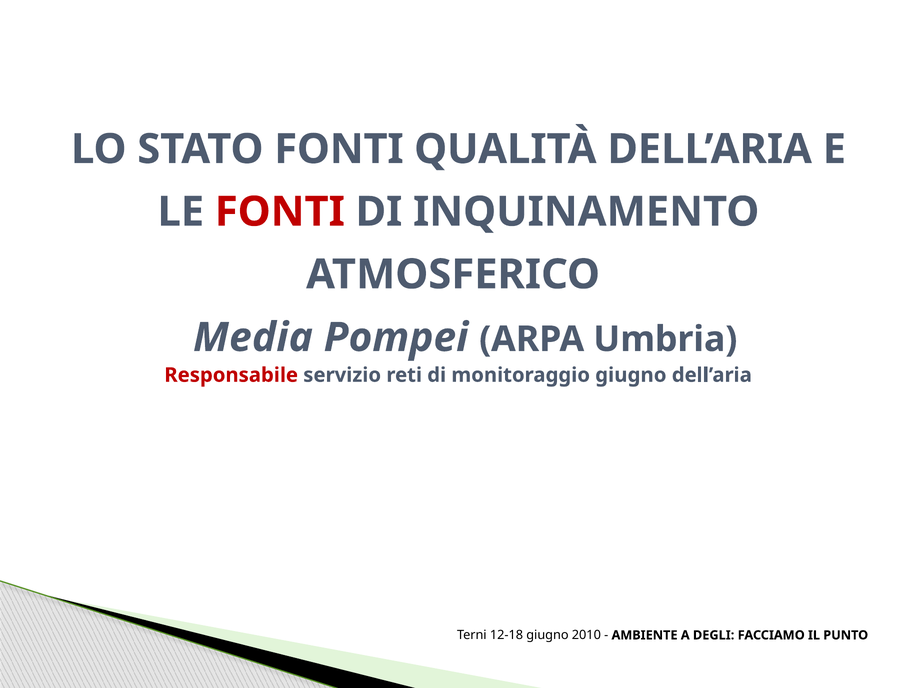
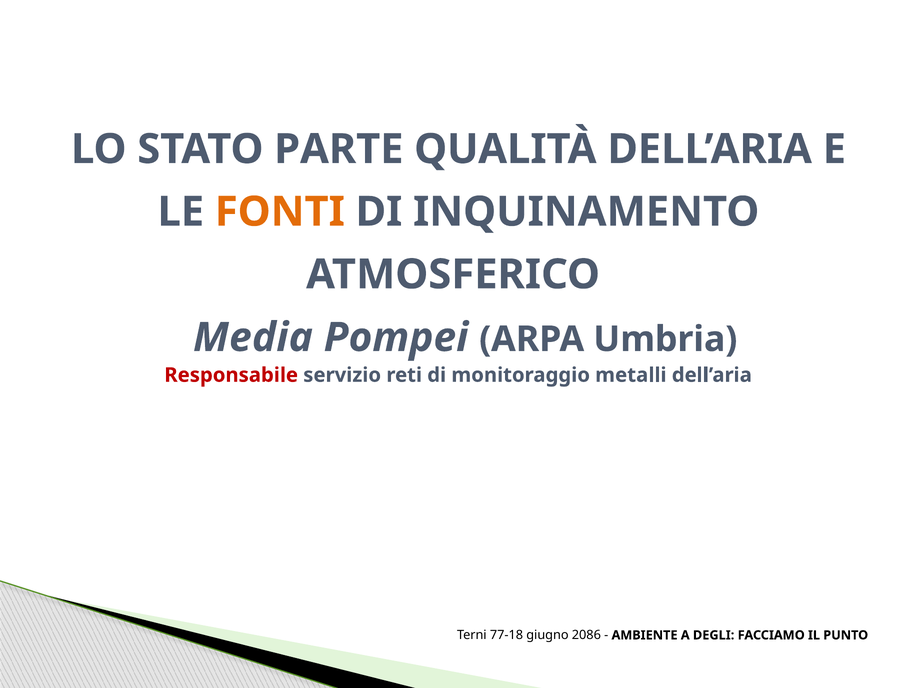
STATO FONTI: FONTI -> PARTE
FONTI at (280, 212) colour: red -> orange
monitoraggio giugno: giugno -> metalli
12-18: 12-18 -> 77-18
2010: 2010 -> 2086
